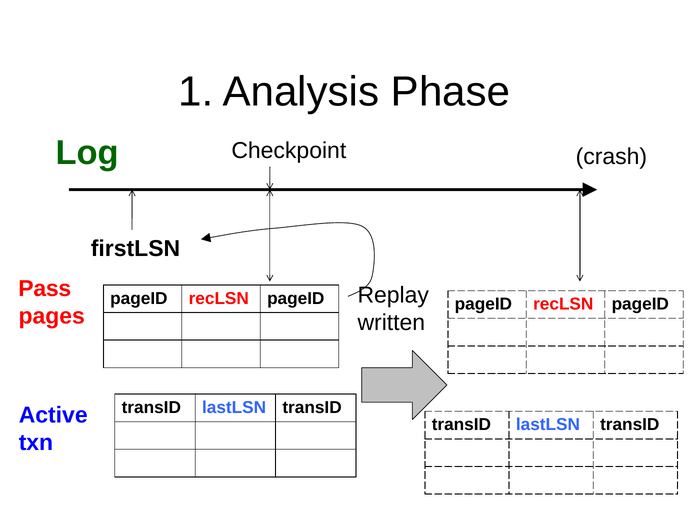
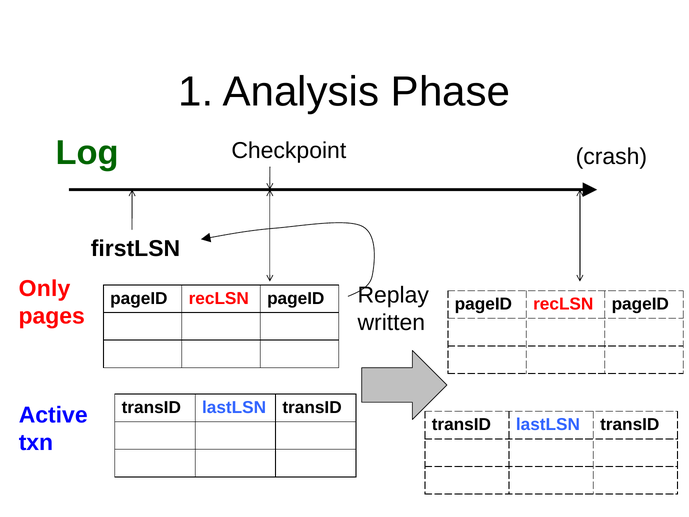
Pass: Pass -> Only
